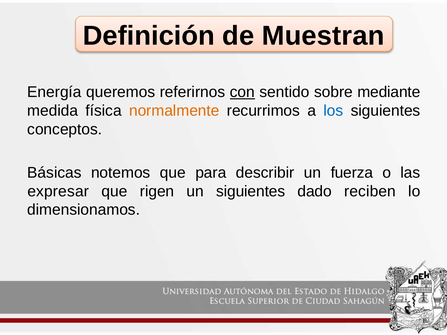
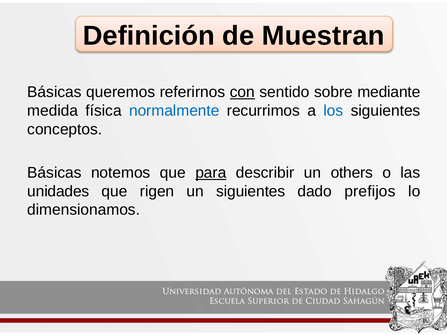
Energía at (54, 92): Energía -> Básicas
normalmente colour: orange -> blue
para underline: none -> present
fuerza: fuerza -> others
expresar: expresar -> unidades
reciben: reciben -> prefijos
